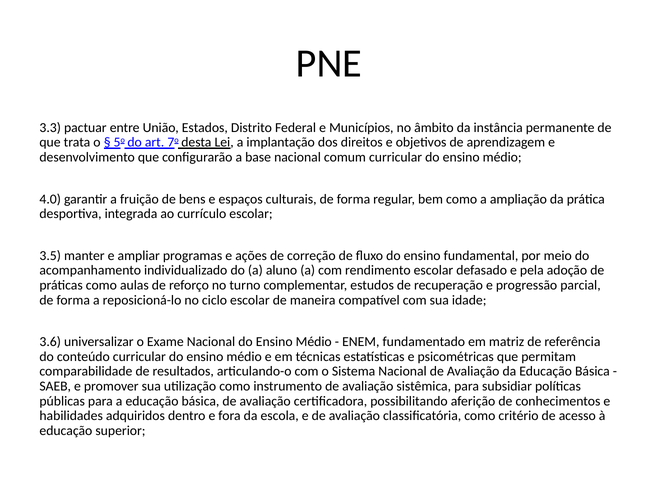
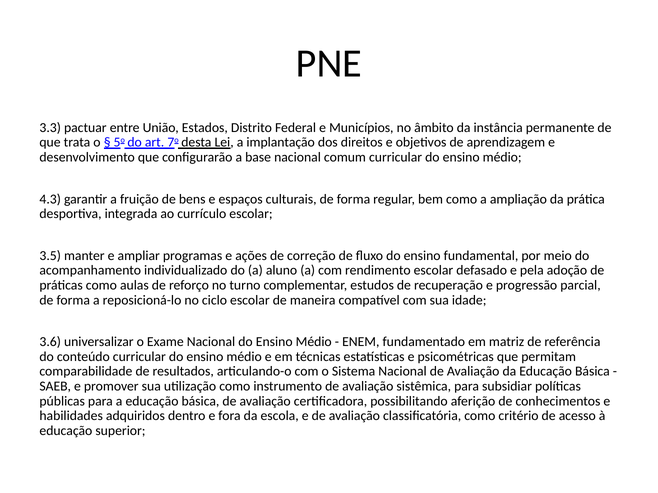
4.0: 4.0 -> 4.3
